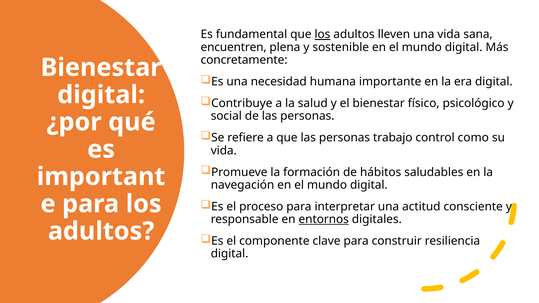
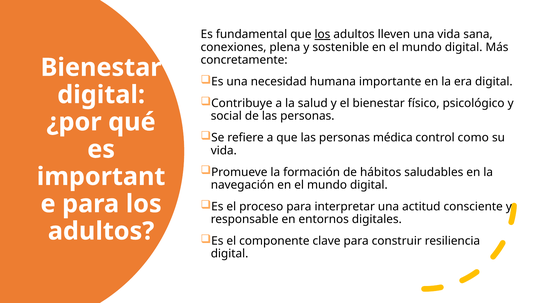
encuentren: encuentren -> conexiones
trabajo: trabajo -> médica
entornos underline: present -> none
